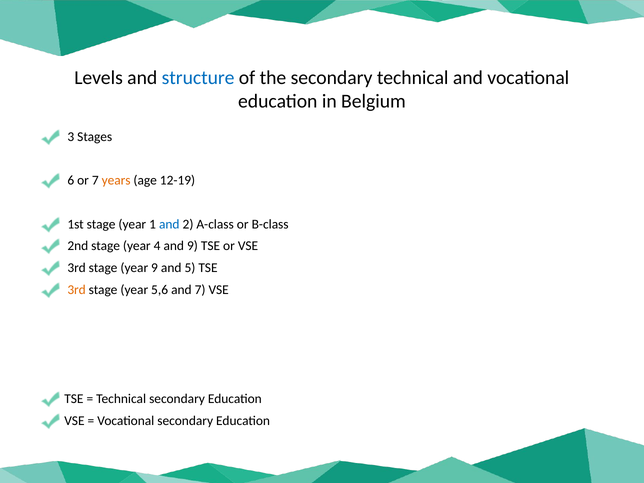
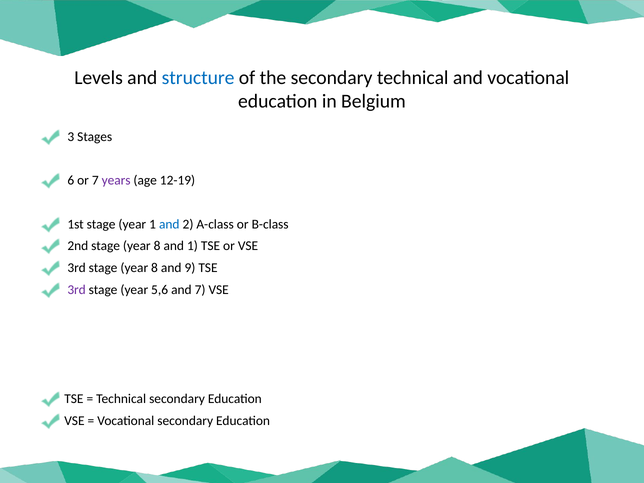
years colour: orange -> purple
2nd stage year 4: 4 -> 8
and 9: 9 -> 1
3rd stage year 9: 9 -> 8
5: 5 -> 9
3rd at (77, 290) colour: orange -> purple
